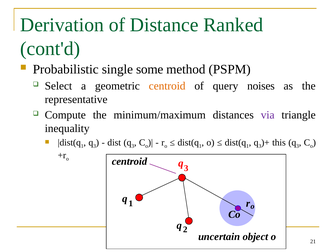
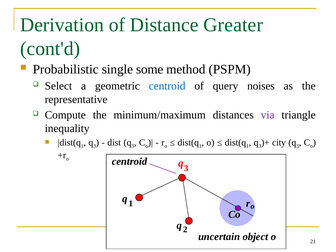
Ranked: Ranked -> Greater
centroid at (167, 86) colour: orange -> blue
this: this -> city
